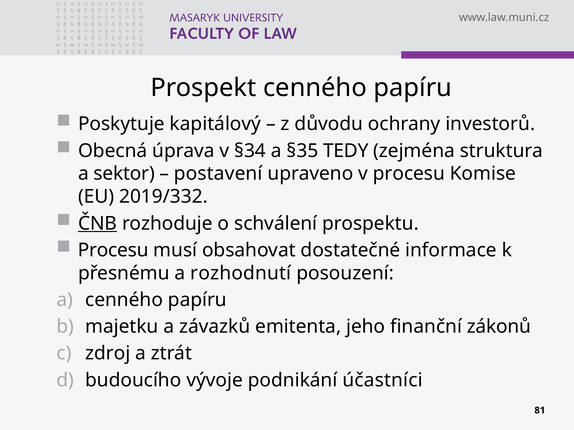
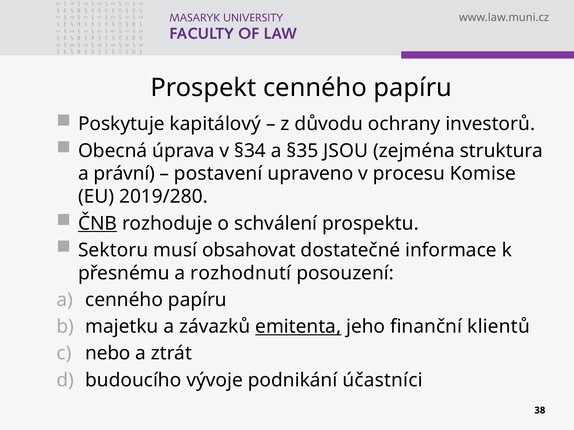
TEDY: TEDY -> JSOU
sektor: sektor -> právní
2019/332: 2019/332 -> 2019/280
Procesu at (113, 250): Procesu -> Sektoru
emitenta underline: none -> present
zákonů: zákonů -> klientů
zdroj: zdroj -> nebo
81: 81 -> 38
